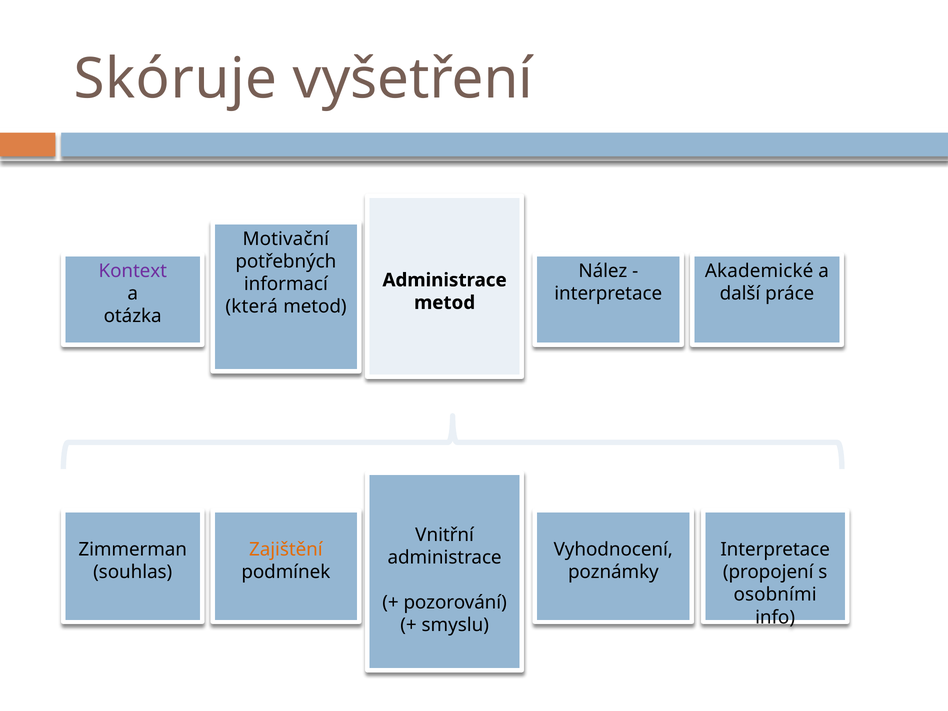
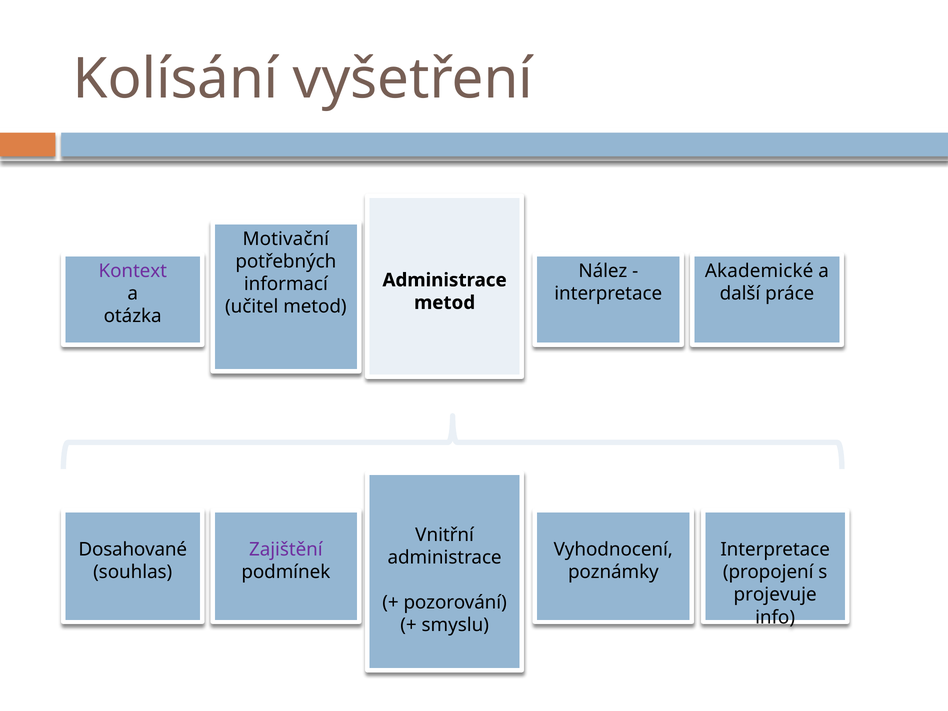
Skóruje: Skóruje -> Kolísání
která: která -> učitel
Zimmerman: Zimmerman -> Dosahované
Zajištění colour: orange -> purple
osobními: osobními -> projevuje
